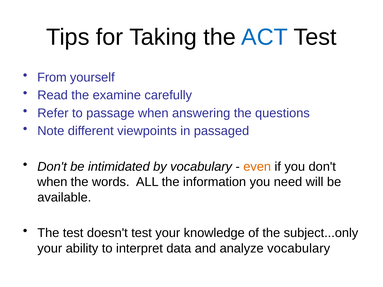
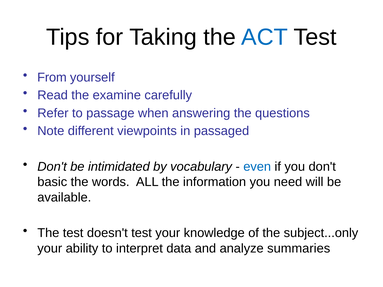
even colour: orange -> blue
when at (52, 182): when -> basic
analyze vocabulary: vocabulary -> summaries
